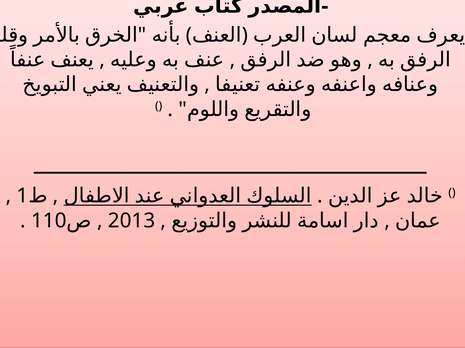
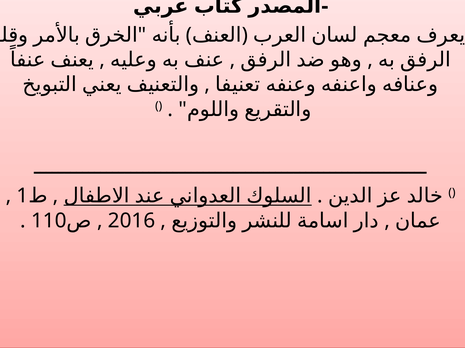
2013: 2013 -> 2016
